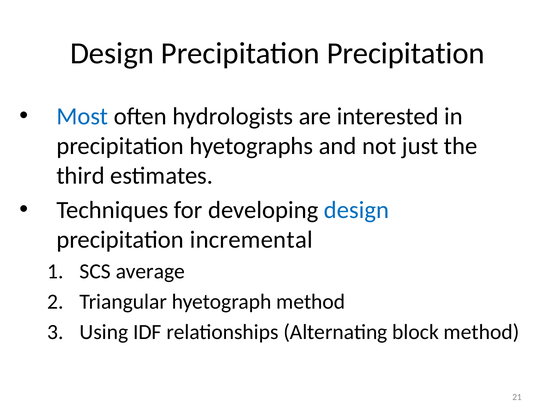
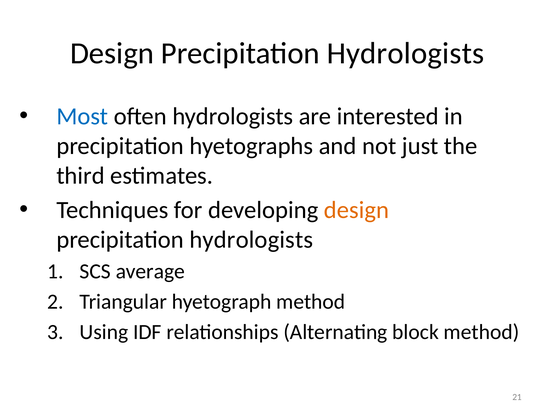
Precipitation at (406, 53): Precipitation -> Hydrologists
design at (356, 210) colour: blue -> orange
incremental at (251, 240): incremental -> hydrologists
